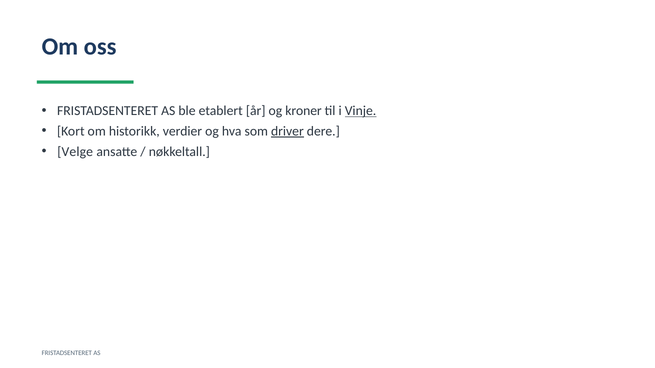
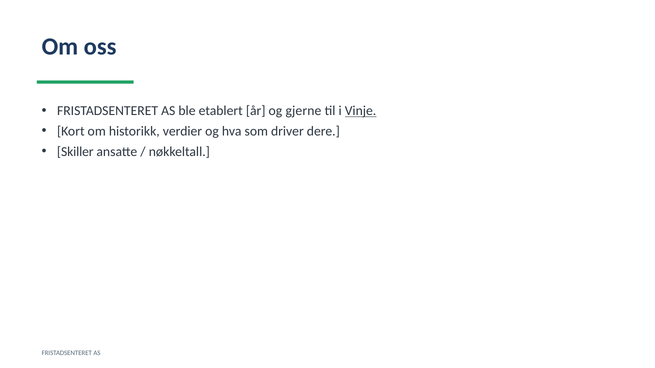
kroner: kroner -> gjerne
driver underline: present -> none
Velge: Velge -> Skiller
